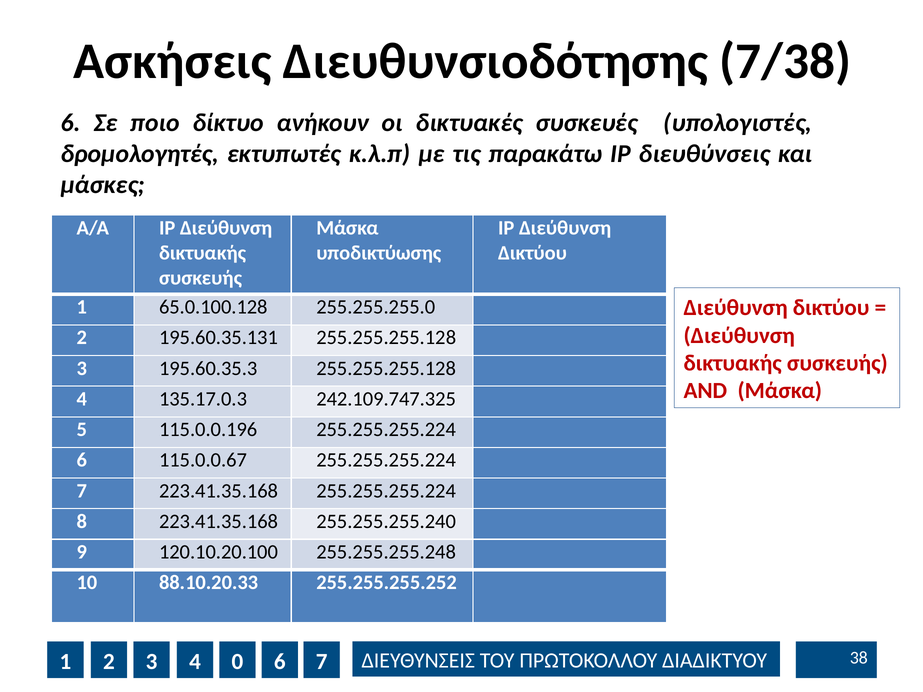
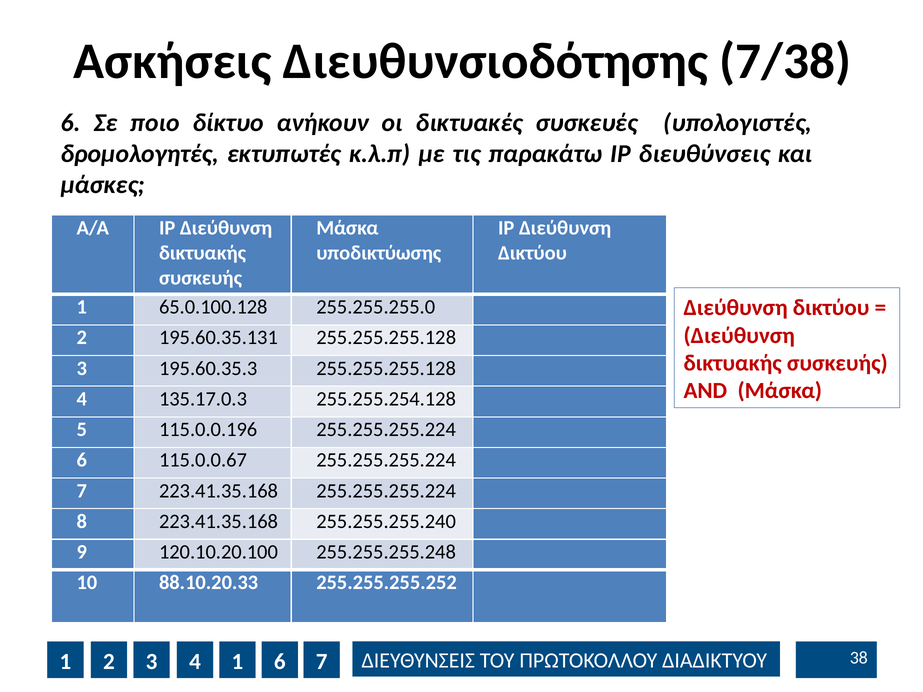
242.109.747.325: 242.109.747.325 -> 255.255.254.128
4 0: 0 -> 1
